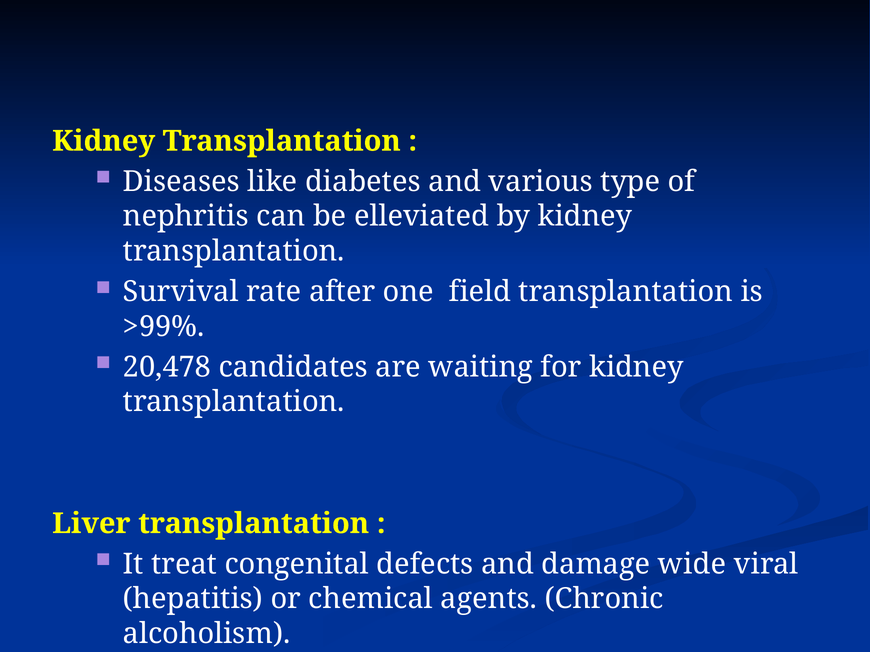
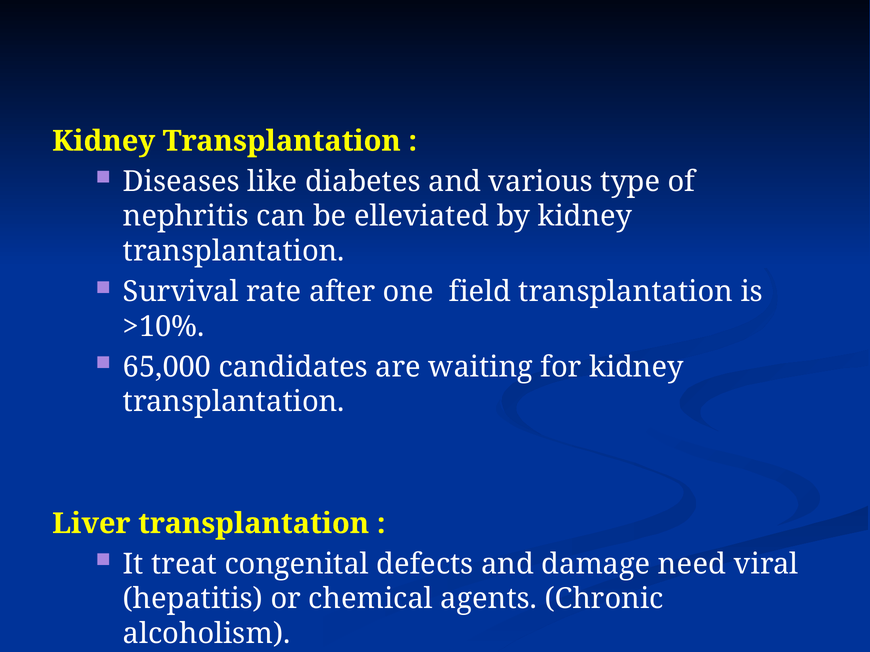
>99%: >99% -> >10%
20,478: 20,478 -> 65,000
wide: wide -> need
